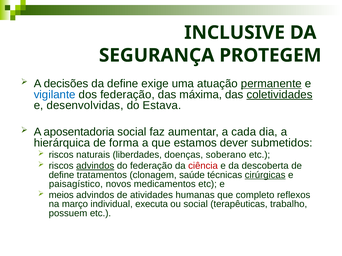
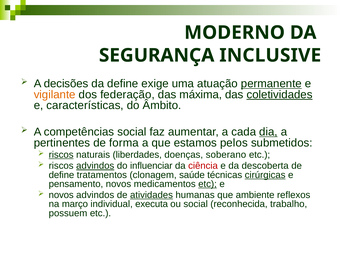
INCLUSIVE: INCLUSIVE -> MODERNO
PROTEGEM: PROTEGEM -> INCLUSIVE
vigilante colour: blue -> orange
desenvolvidas: desenvolvidas -> características
Estava: Estava -> Âmbito
aposentadoria: aposentadoria -> competências
dia underline: none -> present
hierárquica: hierárquica -> pertinentes
dever: dever -> pelos
riscos at (61, 155) underline: none -> present
do federação: federação -> influenciar
paisagístico: paisagístico -> pensamento
etc at (208, 184) underline: none -> present
meios at (61, 195): meios -> novos
atividades underline: none -> present
completo: completo -> ambiente
terapêuticas: terapêuticas -> reconhecida
